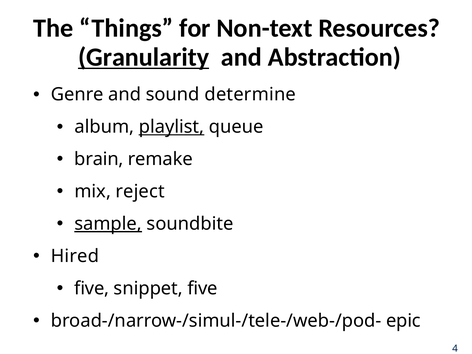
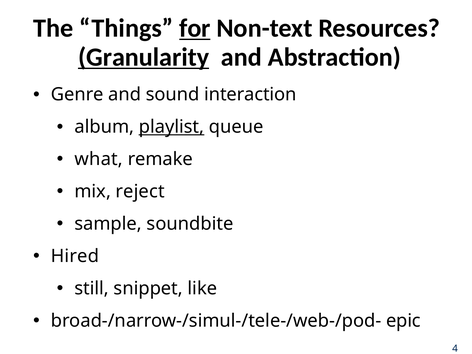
for underline: none -> present
determine: determine -> interaction
brain: brain -> what
sample underline: present -> none
five at (92, 288): five -> still
snippet five: five -> like
